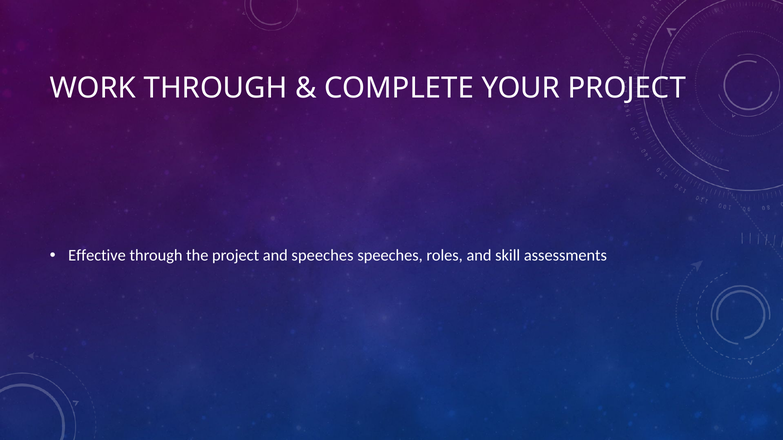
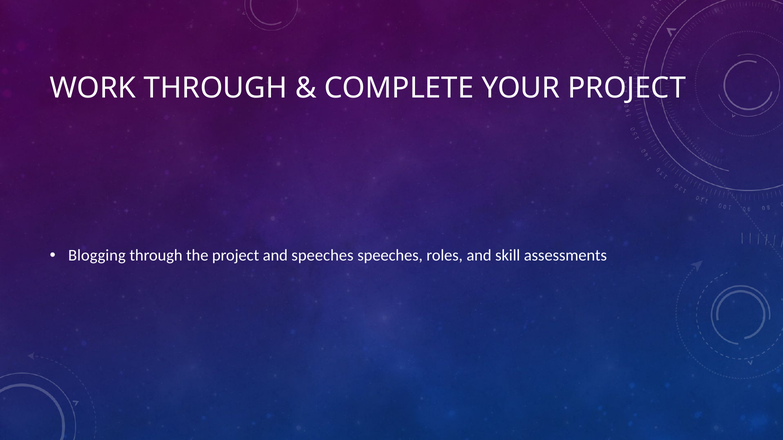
Effective: Effective -> Blogging
